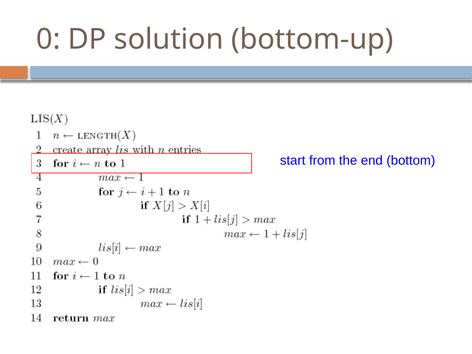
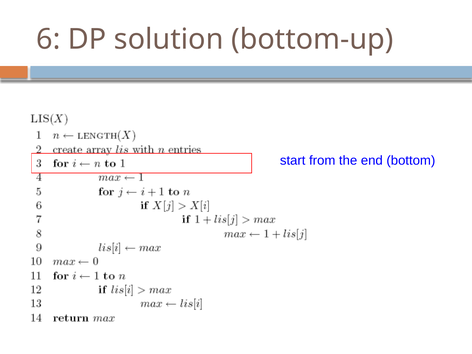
0: 0 -> 6
